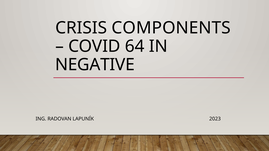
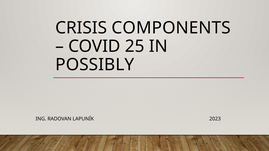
64: 64 -> 25
NEGATIVE: NEGATIVE -> POSSIBLY
